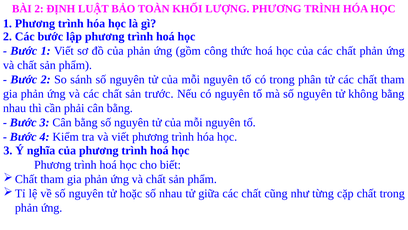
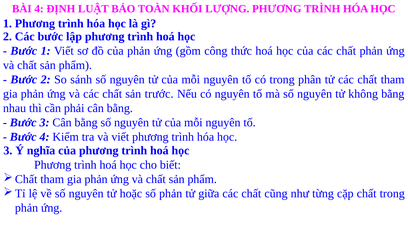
BÀI 2: 2 -> 4
số nhau: nhau -> phản
